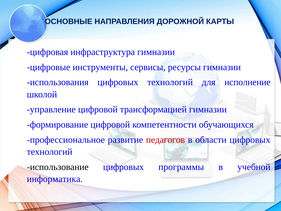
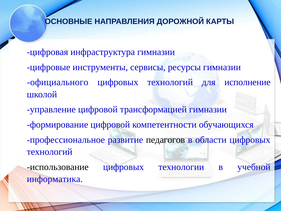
использования: использования -> официального
педагогов colour: red -> black
программы: программы -> технологии
